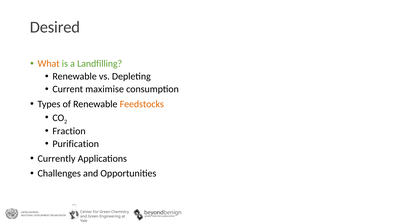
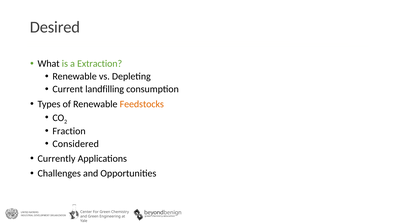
What colour: orange -> black
Landfilling: Landfilling -> Extraction
maximise: maximise -> landfilling
Purification: Purification -> Considered
